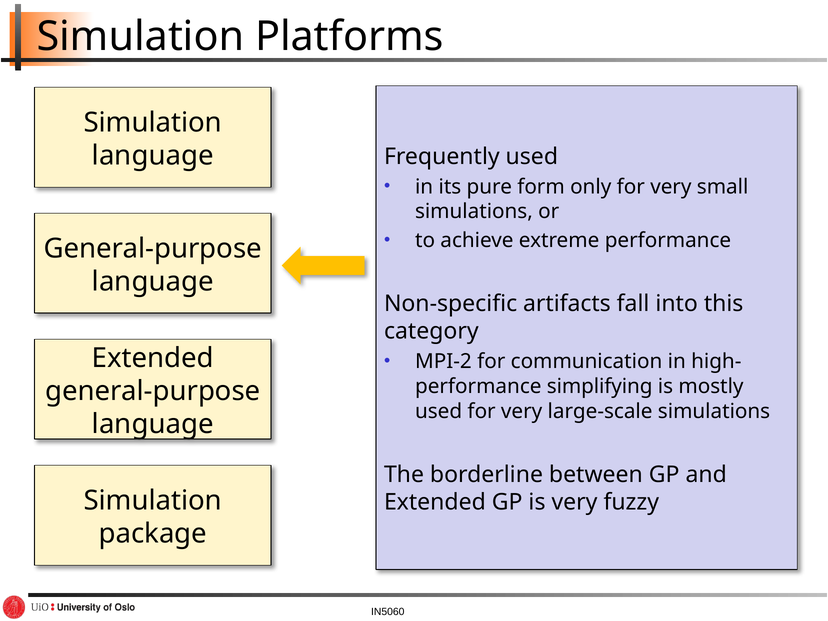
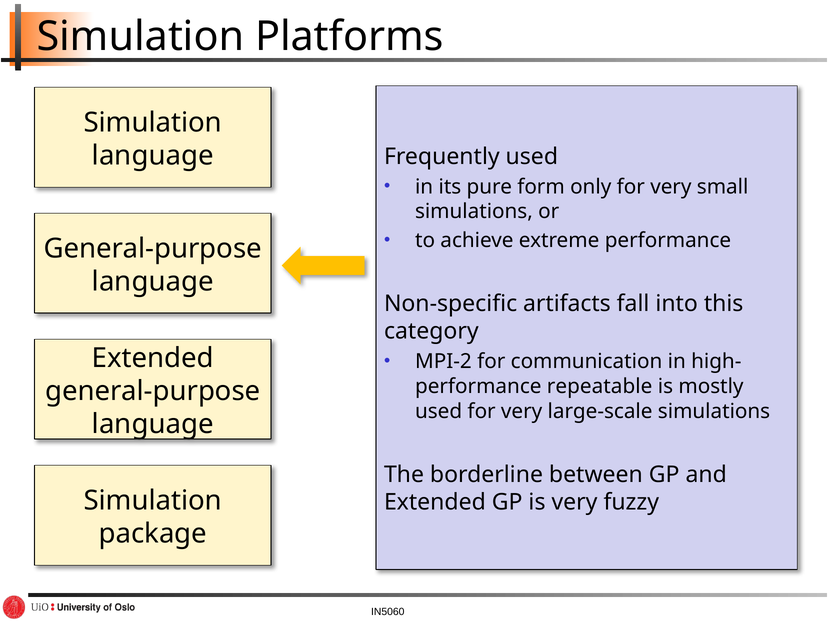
simplifying: simplifying -> repeatable
